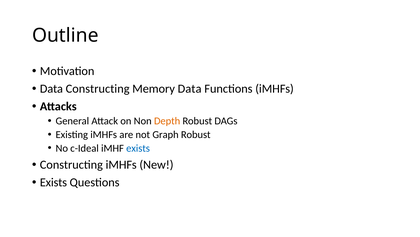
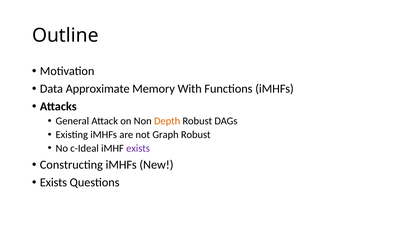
Data Constructing: Constructing -> Approximate
Memory Data: Data -> With
exists at (138, 148) colour: blue -> purple
